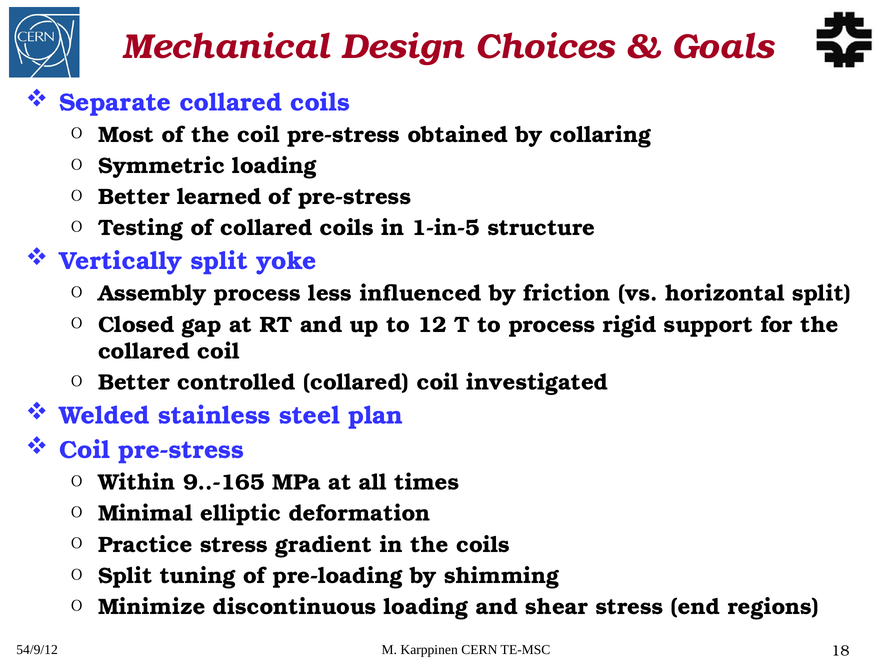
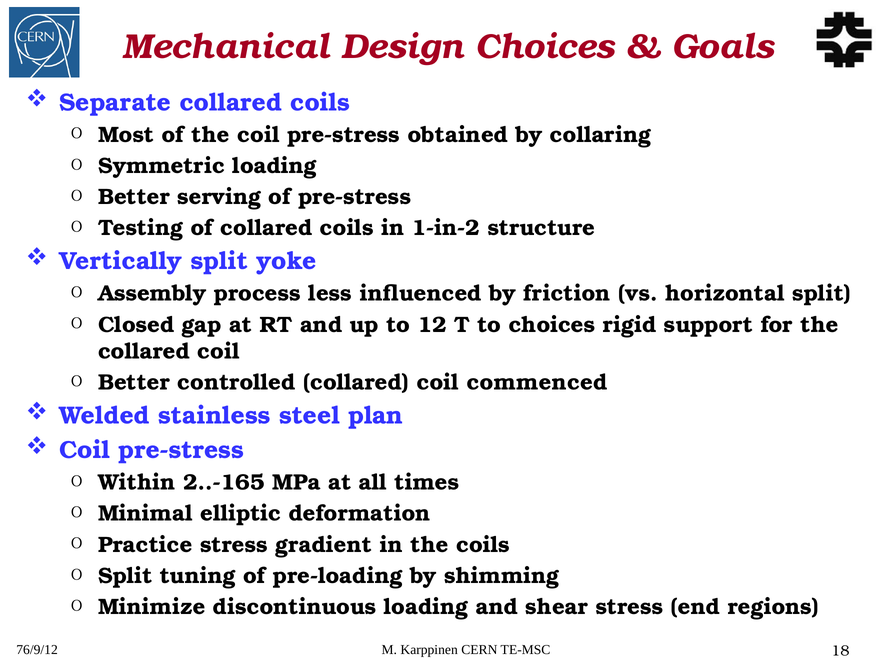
learned: learned -> serving
1-in-5: 1-in-5 -> 1-in-2
to process: process -> choices
investigated: investigated -> commenced
9..-165: 9..-165 -> 2..-165
54/9/12: 54/9/12 -> 76/9/12
